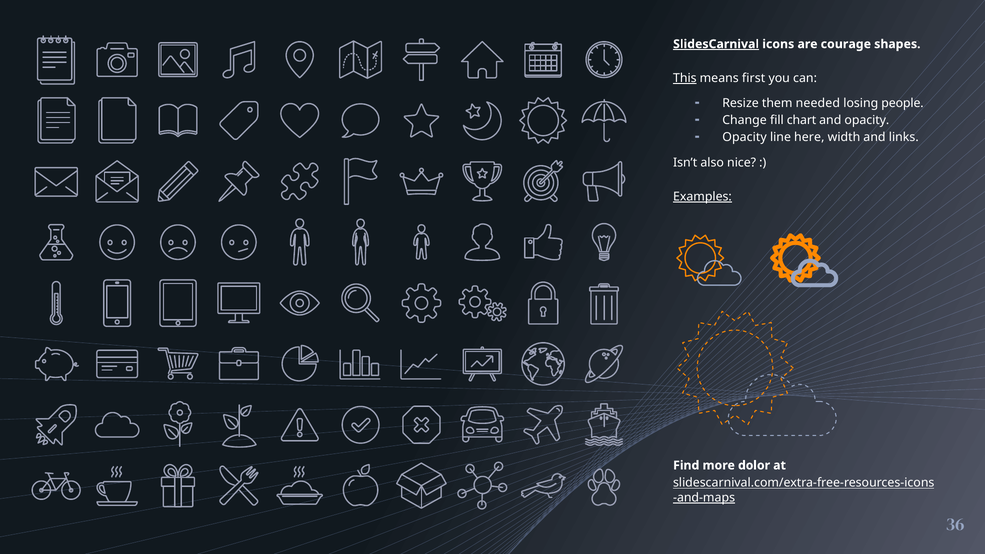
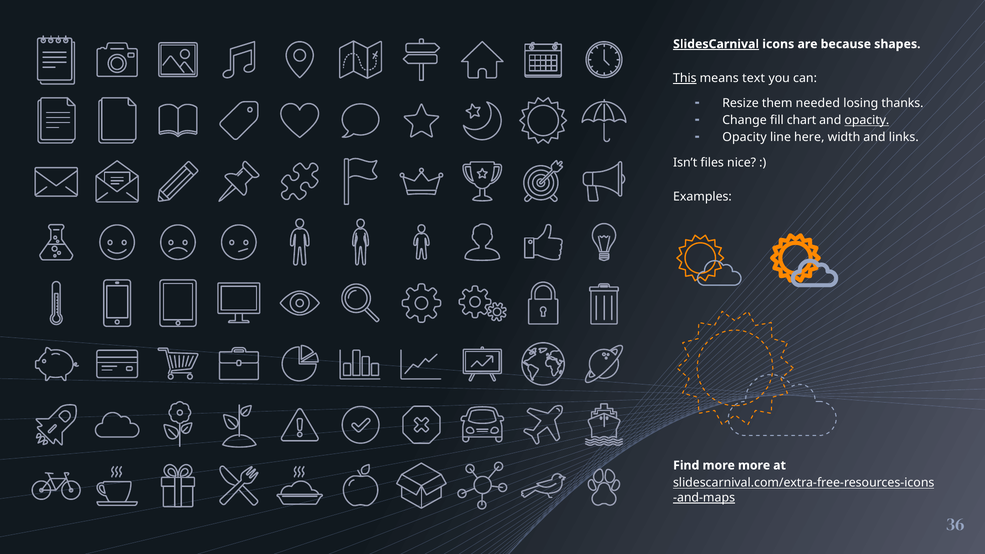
courage: courage -> because
first: first -> text
people: people -> thanks
opacity at (867, 120) underline: none -> present
also: also -> files
Examples underline: present -> none
more dolor: dolor -> more
